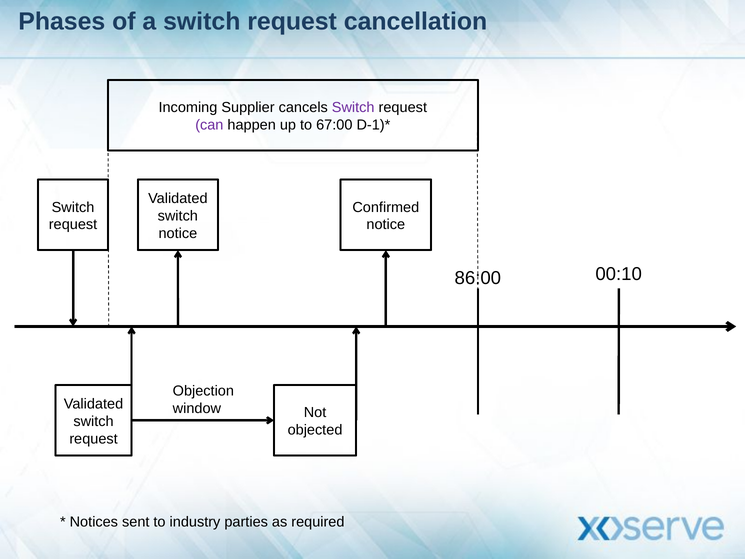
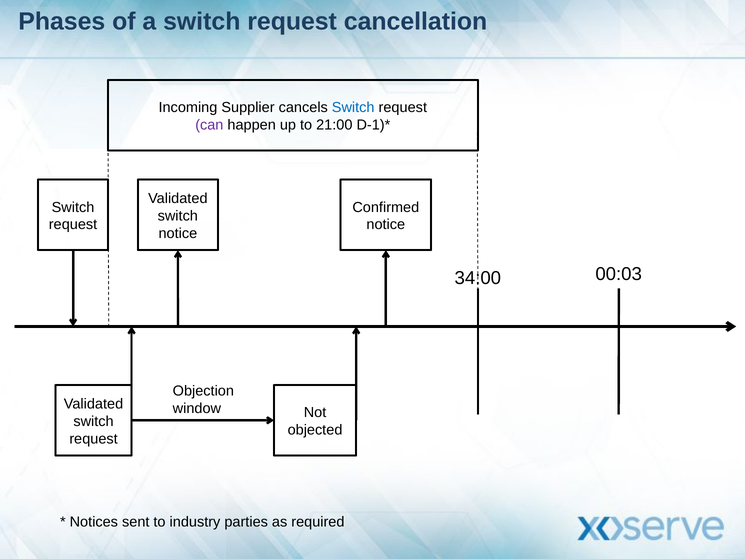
Switch at (353, 107) colour: purple -> blue
67:00: 67:00 -> 21:00
00:10: 00:10 -> 00:03
86:00: 86:00 -> 34:00
